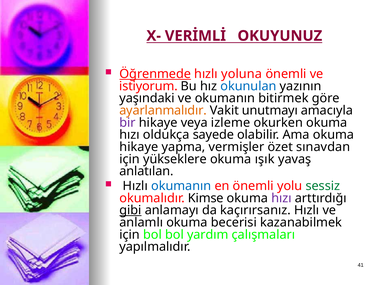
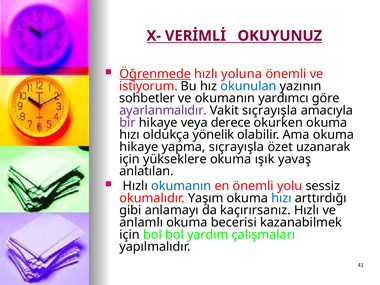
yaşındaki: yaşındaki -> sohbetler
bitirmek: bitirmek -> yardımcı
ayarlanmalıdır colour: orange -> purple
Vakit unutmayı: unutmayı -> sıçrayışla
izleme: izleme -> derece
sayede: sayede -> yönelik
yapma vermişler: vermişler -> sıçrayışla
sınavdan: sınavdan -> uzanarak
sessiz colour: green -> black
Kimse: Kimse -> Yaşım
hızı at (281, 198) colour: purple -> blue
gibi underline: present -> none
